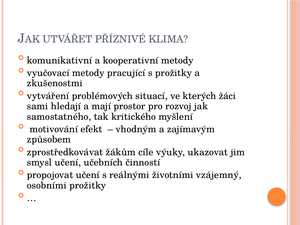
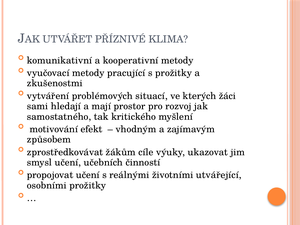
vzájemný: vzájemný -> utvářející
